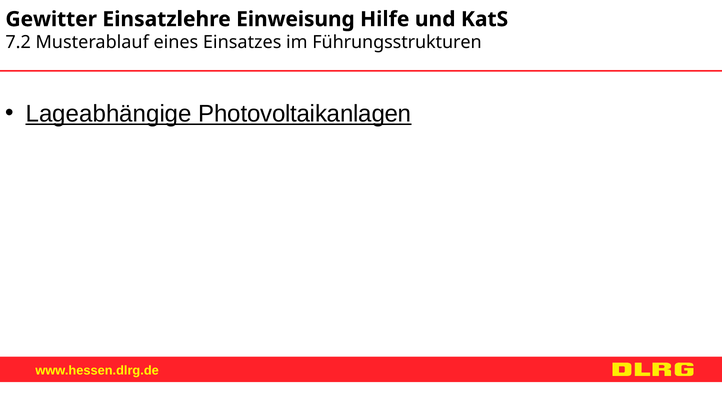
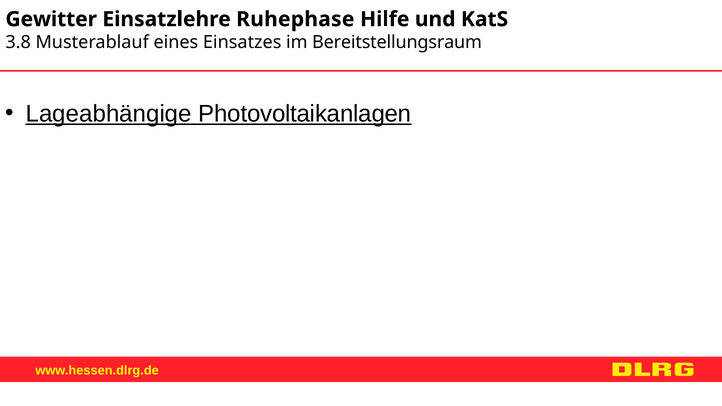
Einweisung: Einweisung -> Ruhephase
7.2: 7.2 -> 3.8
Führungsstrukturen: Führungsstrukturen -> Bereitstellungsraum
